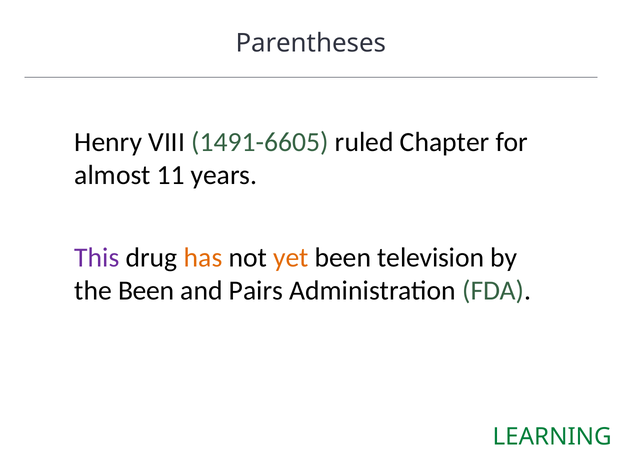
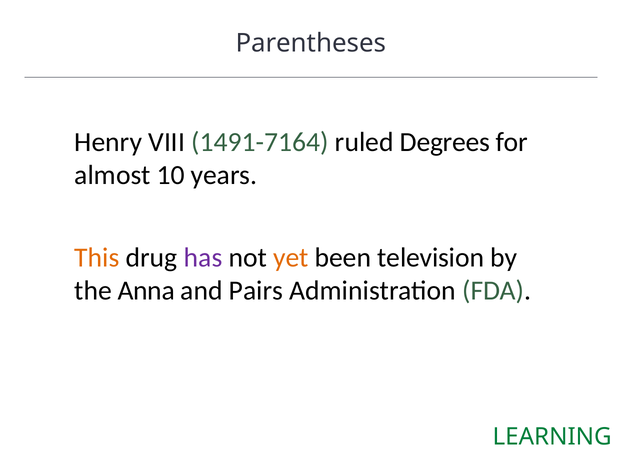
1491-6605: 1491-6605 -> 1491-7164
Chapter: Chapter -> Degrees
11: 11 -> 10
This colour: purple -> orange
has colour: orange -> purple
the Been: Been -> Anna
